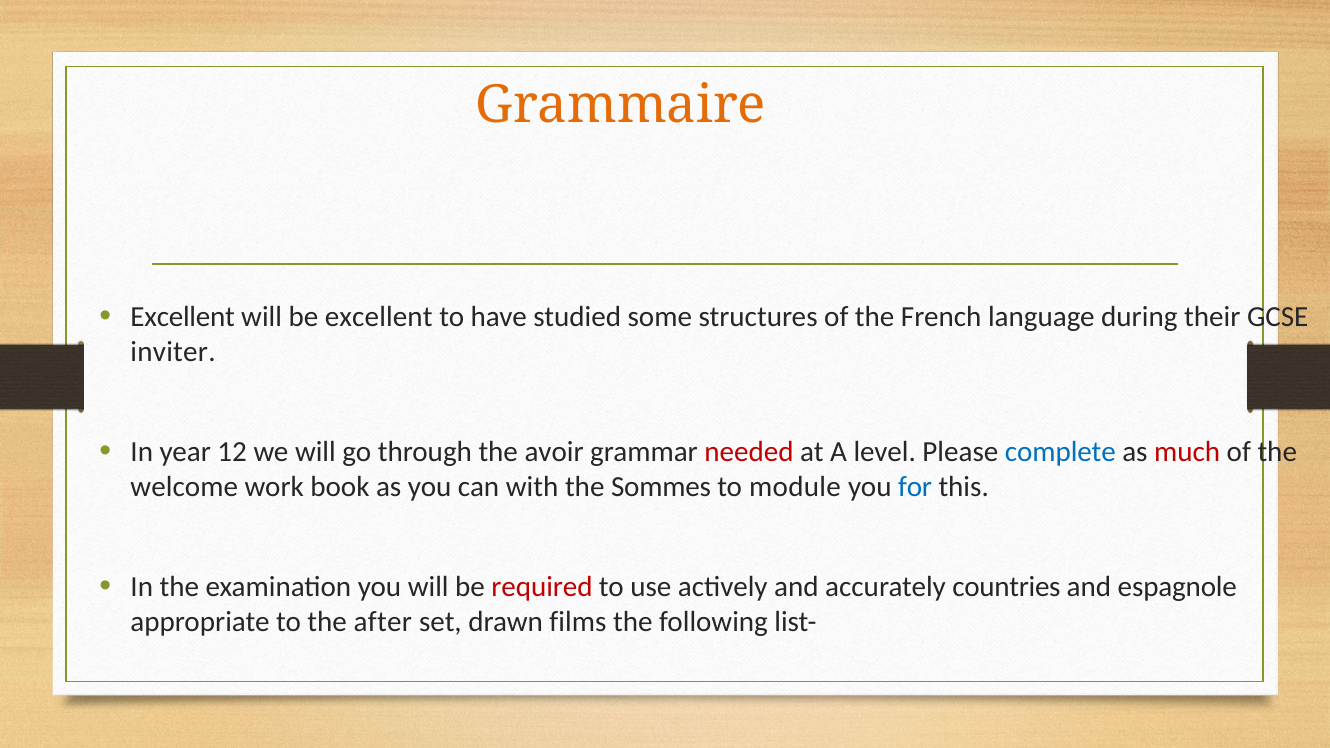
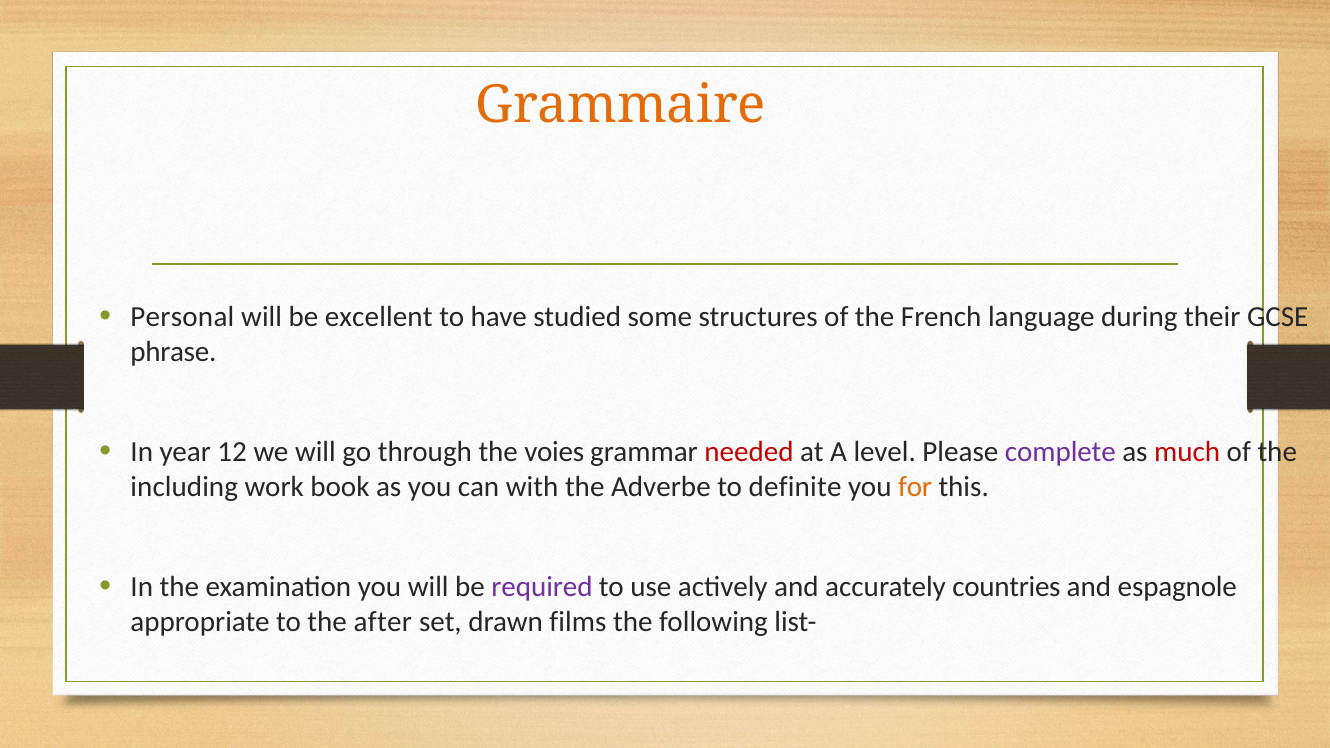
Excellent at (183, 317): Excellent -> Personal
inviter: inviter -> phrase
avoir: avoir -> voies
complete colour: blue -> purple
welcome: welcome -> including
Sommes: Sommes -> Adverbe
module: module -> definite
for colour: blue -> orange
required colour: red -> purple
